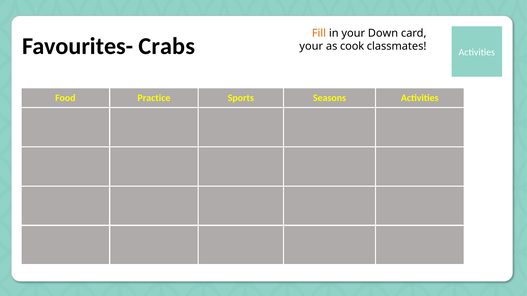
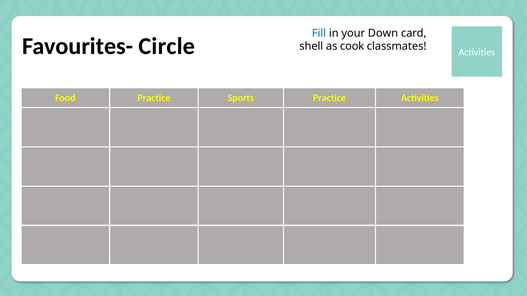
Fill colour: orange -> blue
Crabs: Crabs -> Circle
your at (311, 46): your -> shell
Sports Seasons: Seasons -> Practice
